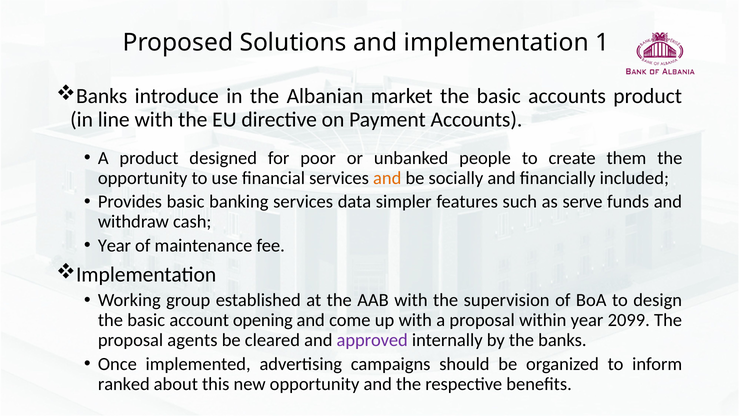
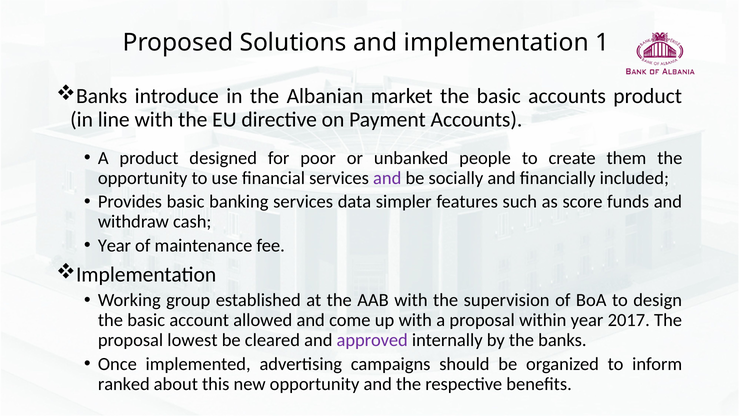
and at (387, 178) colour: orange -> purple
serve: serve -> score
opening: opening -> allowed
2099: 2099 -> 2017
agents: agents -> lowest
